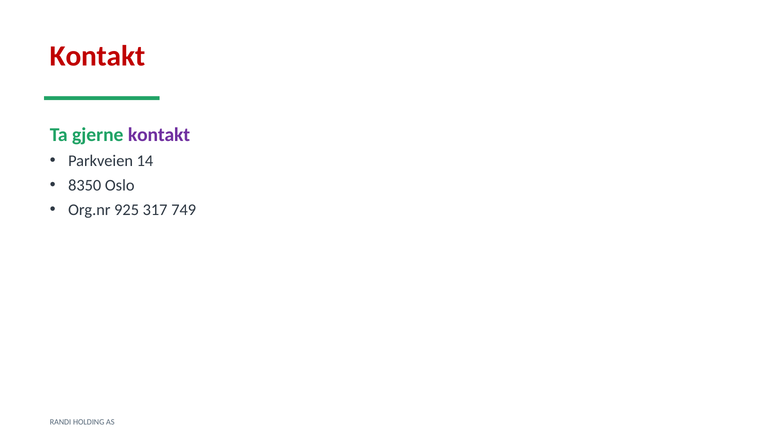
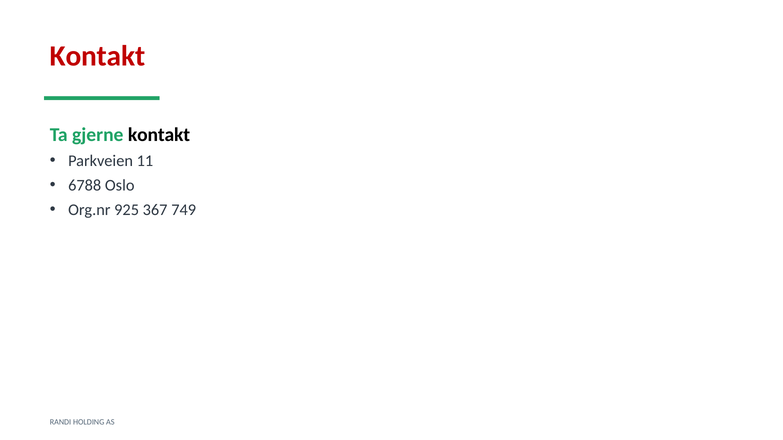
kontakt at (159, 135) colour: purple -> black
14: 14 -> 11
8350: 8350 -> 6788
317: 317 -> 367
